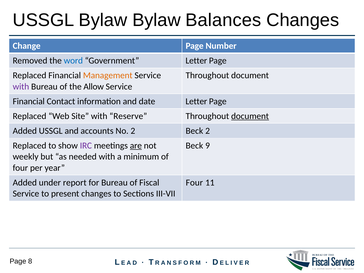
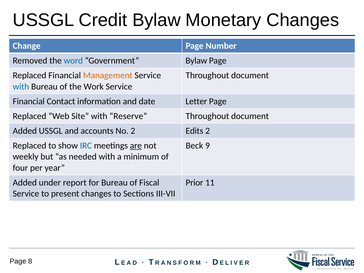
USSGL Bylaw: Bylaw -> Credit
Balances: Balances -> Monetary
Government Letter: Letter -> Bylaw
with at (21, 87) colour: purple -> blue
Allow: Allow -> Work
document at (250, 116) underline: present -> none
2 Beck: Beck -> Edits
IRC colour: purple -> blue
Four at (194, 183): Four -> Prior
